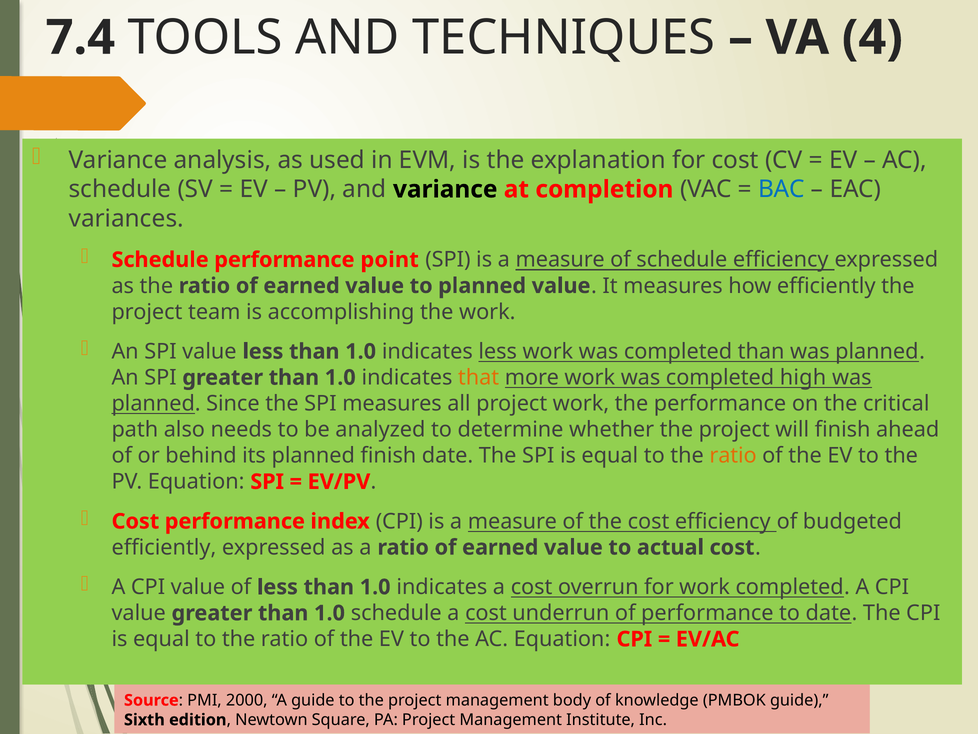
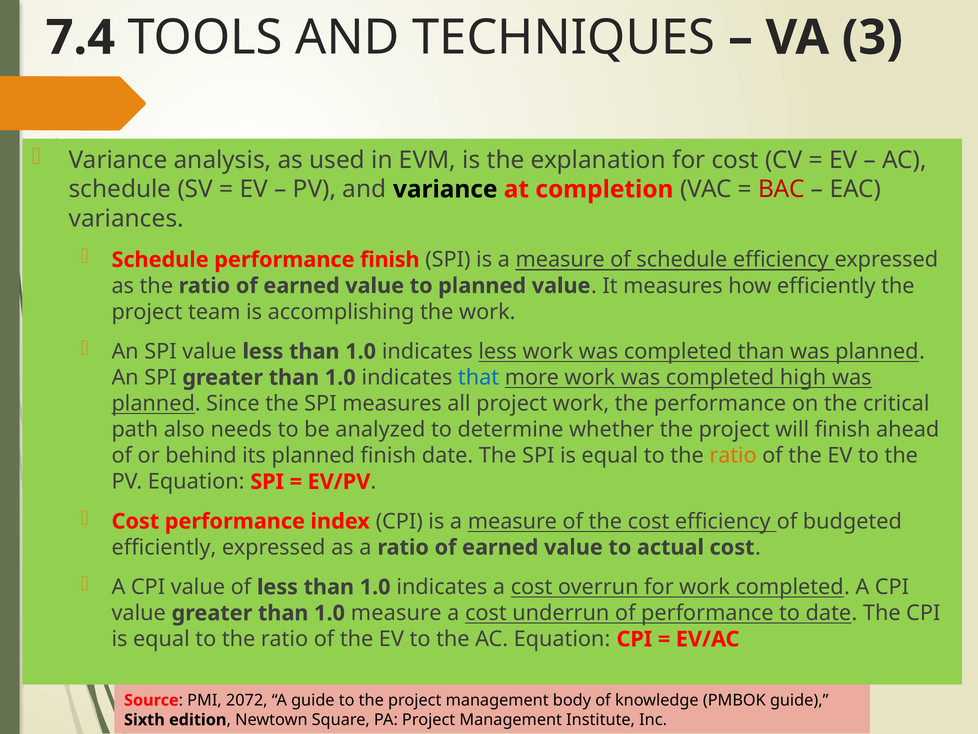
4: 4 -> 3
BAC colour: blue -> red
performance point: point -> finish
that colour: orange -> blue
1.0 schedule: schedule -> measure
2000: 2000 -> 2072
